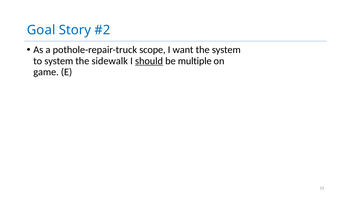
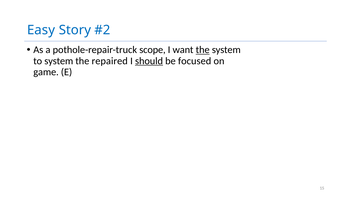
Goal: Goal -> Easy
the at (203, 50) underline: none -> present
sidewalk: sidewalk -> repaired
multiple: multiple -> focused
